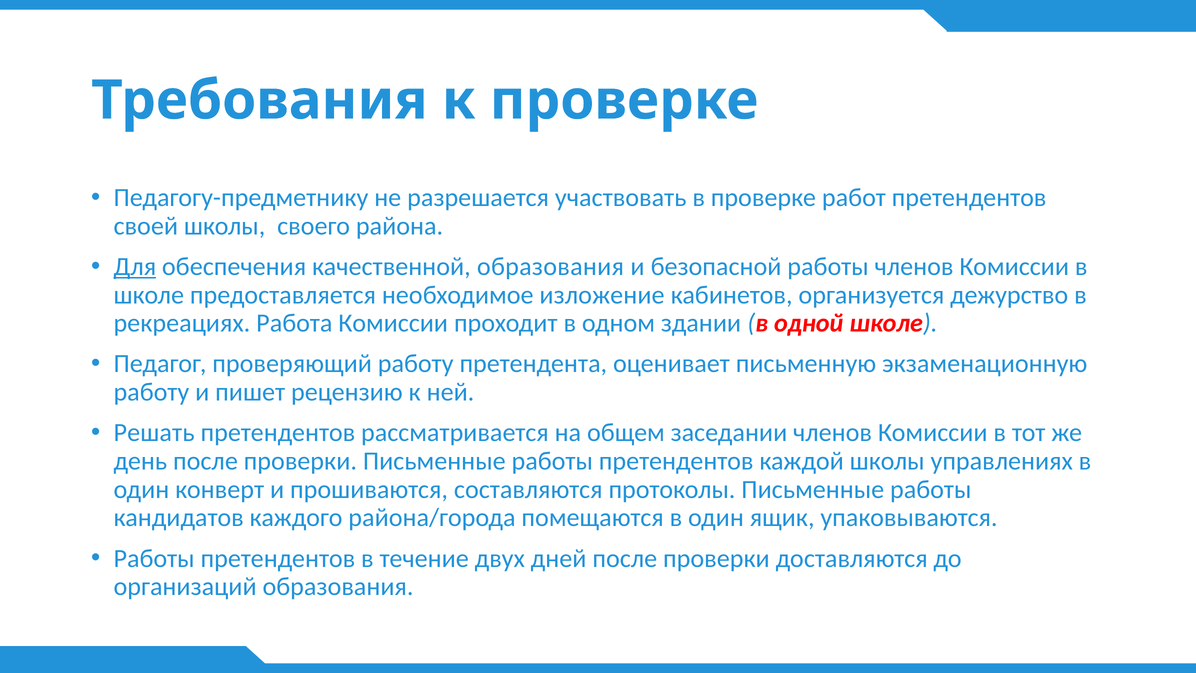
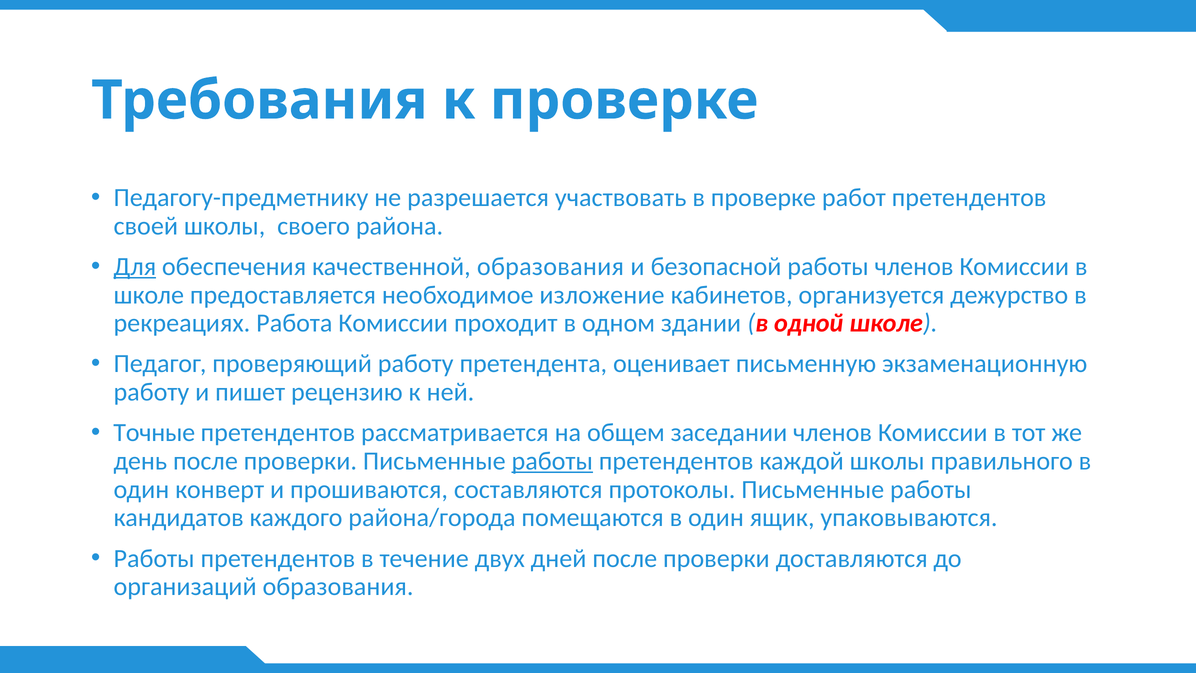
Решать: Решать -> Точные
работы at (552, 461) underline: none -> present
управлениях: управлениях -> правильного
